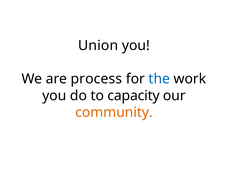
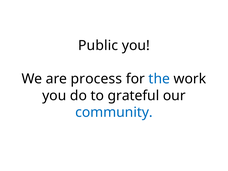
Union: Union -> Public
capacity: capacity -> grateful
community colour: orange -> blue
